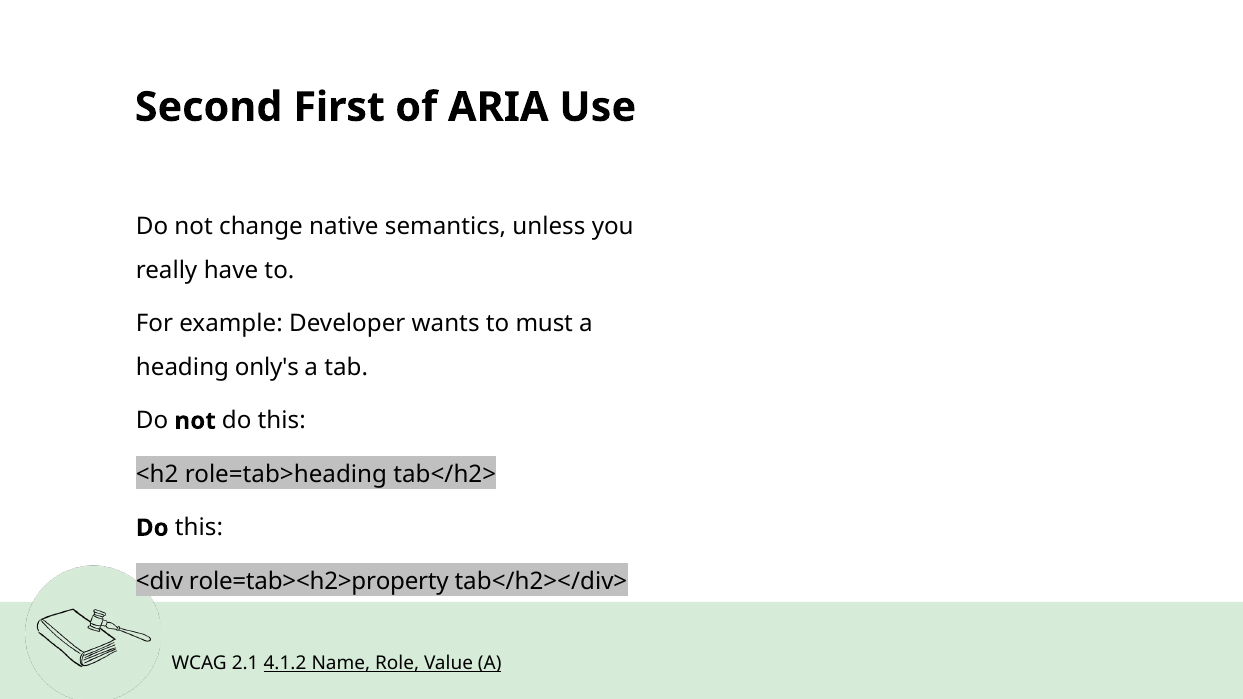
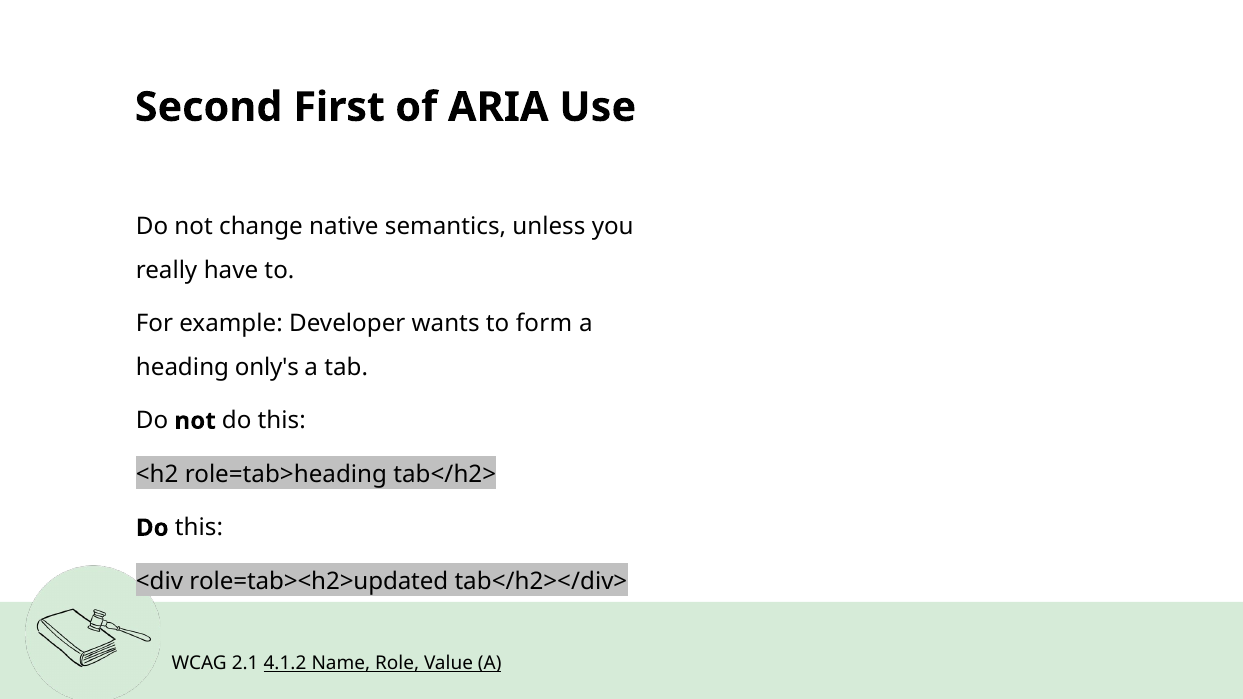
must: must -> form
role=tab><h2>property: role=tab><h2>property -> role=tab><h2>updated
